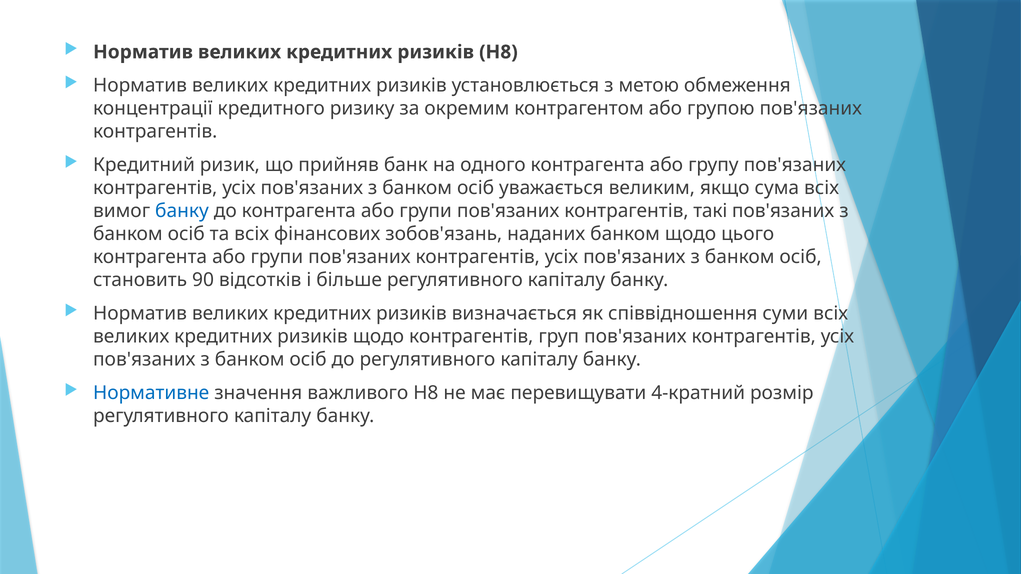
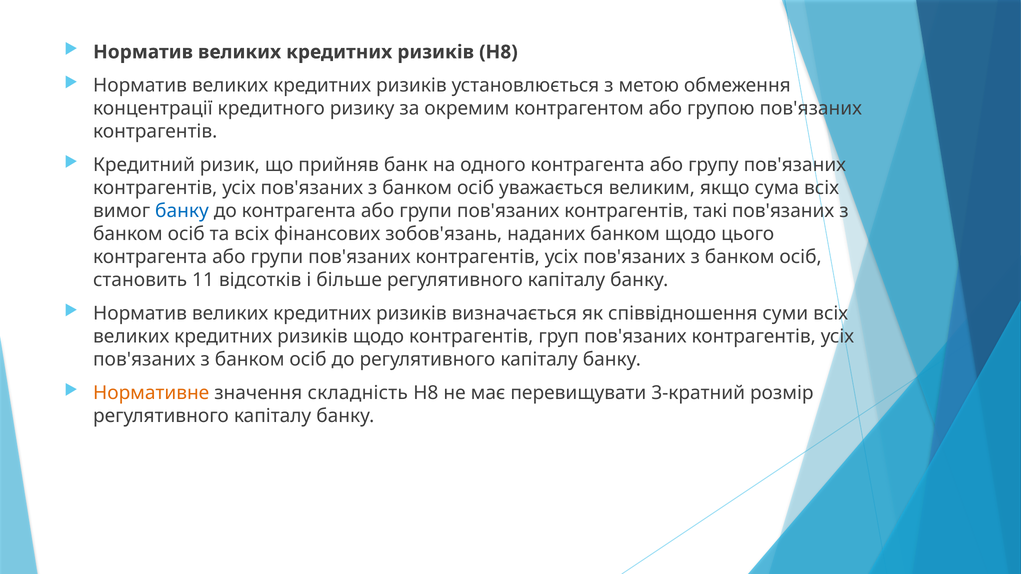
90: 90 -> 11
Нормативне colour: blue -> orange
важливого: важливого -> складність
4-кратний: 4-кратний -> 3-кратний
